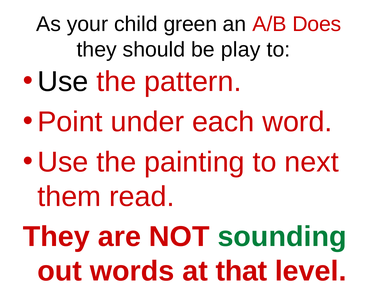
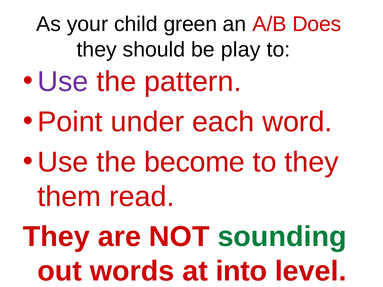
Use at (63, 82) colour: black -> purple
painting: painting -> become
to next: next -> they
that: that -> into
